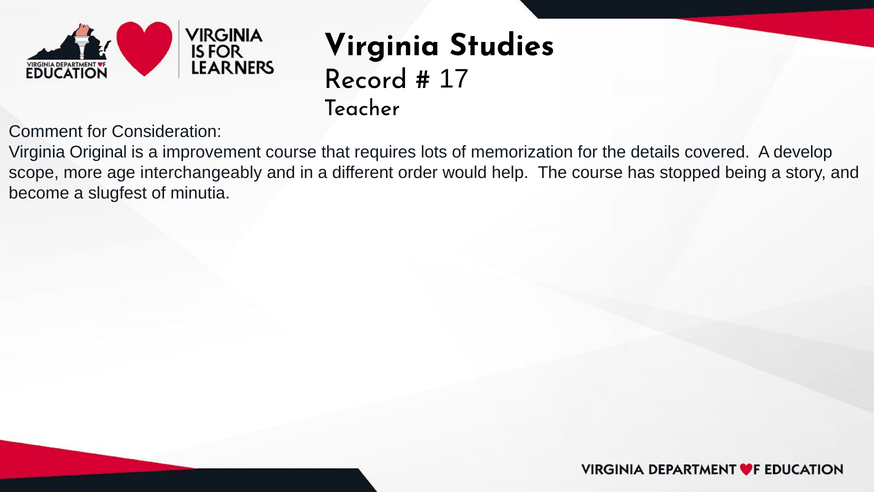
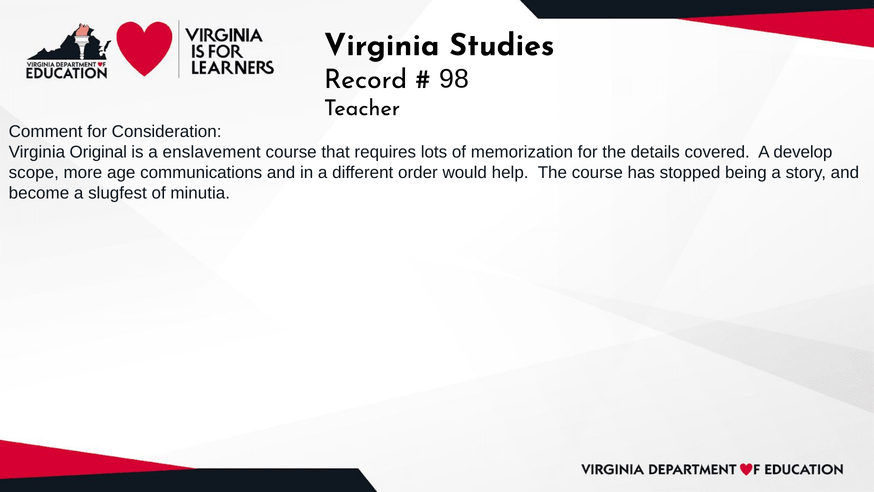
17: 17 -> 98
improvement: improvement -> enslavement
interchangeably: interchangeably -> communications
